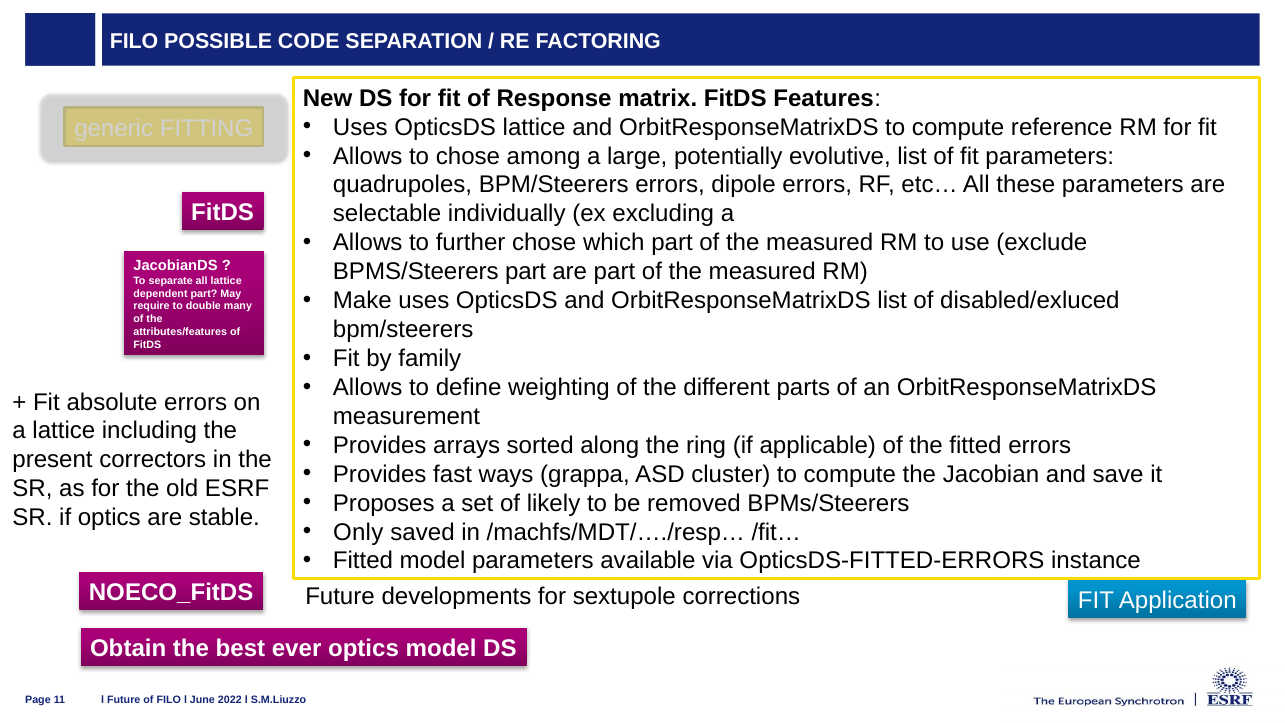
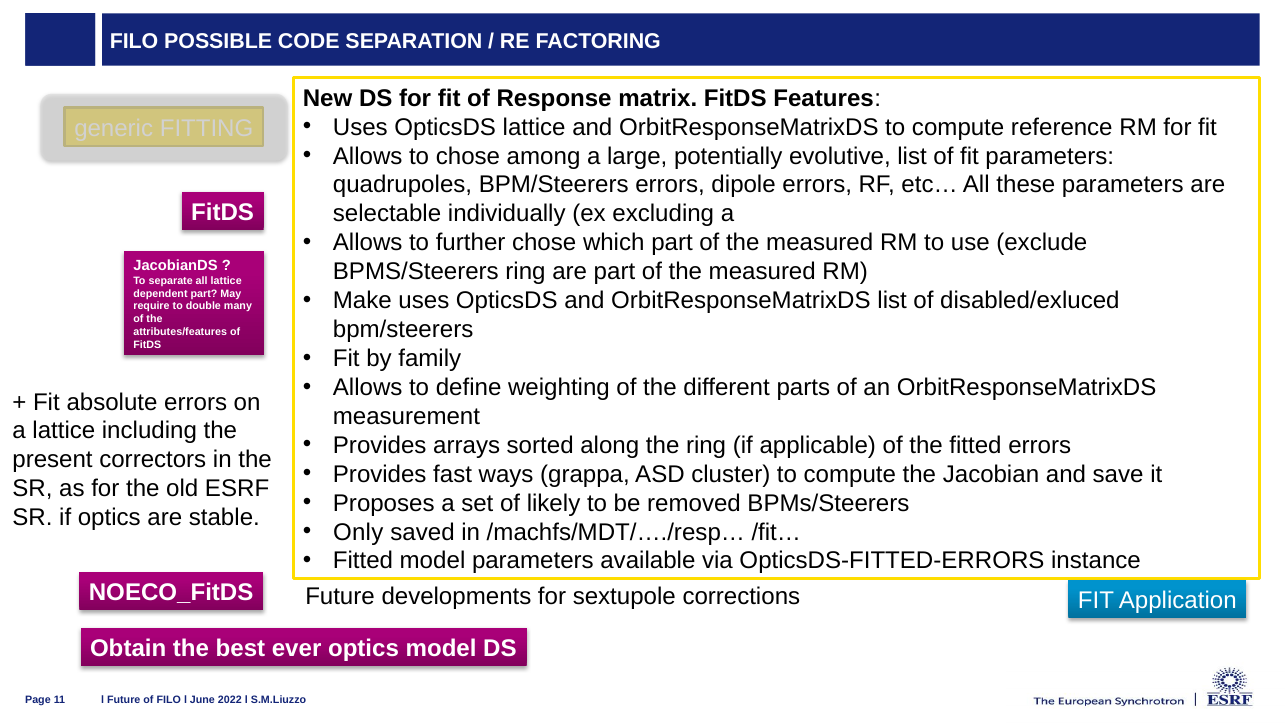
BPMS/Steerers part: part -> ring
